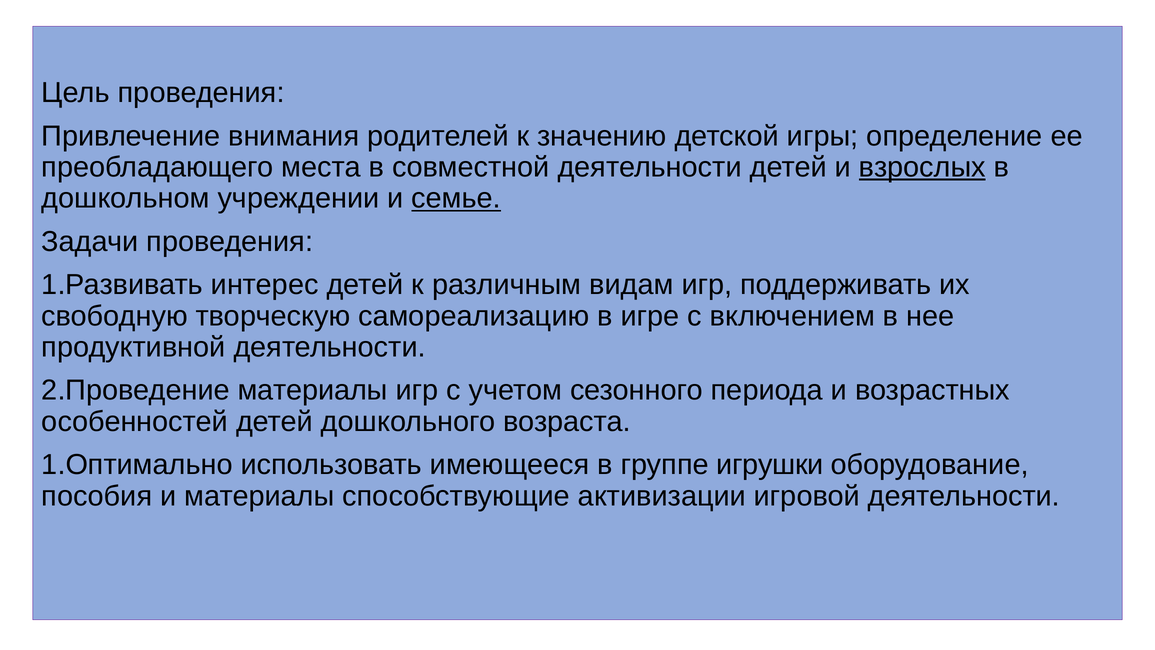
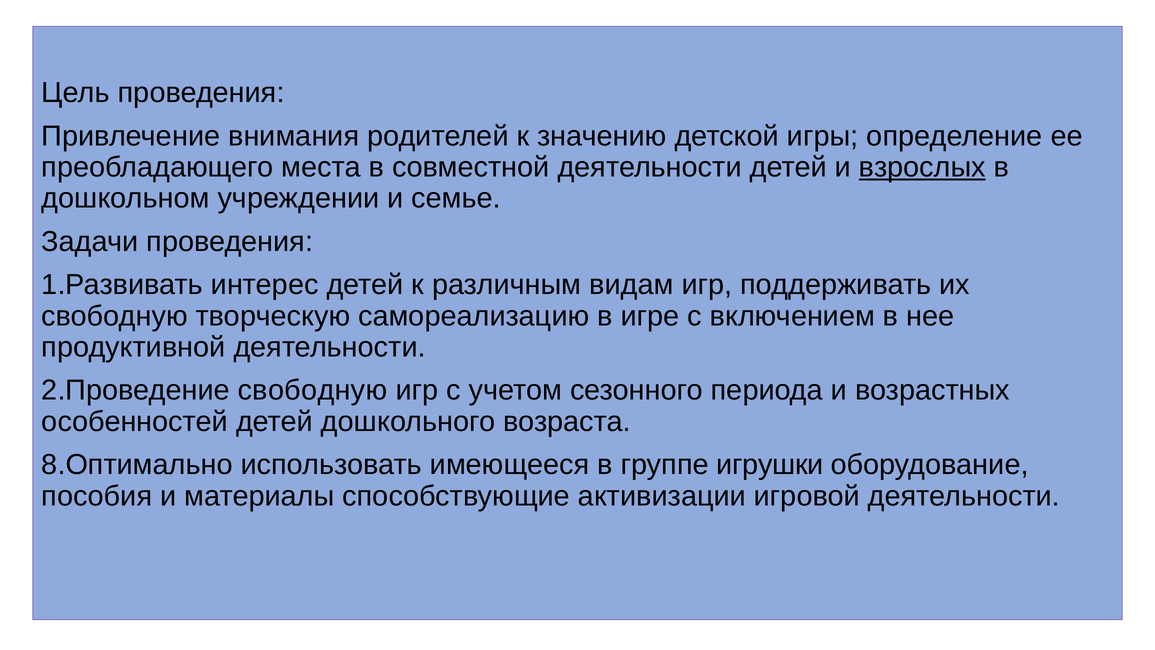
семье underline: present -> none
2.Проведение материалы: материалы -> свободную
1.Оптимально: 1.Оптимально -> 8.Оптимально
